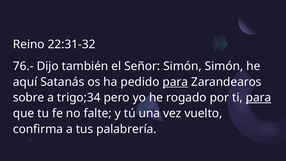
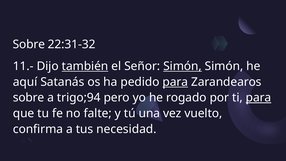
Reino at (29, 44): Reino -> Sobre
76.-: 76.- -> 11.-
también underline: none -> present
Simón at (182, 66) underline: none -> present
trigo;34: trigo;34 -> trigo;94
palabrería: palabrería -> necesidad
